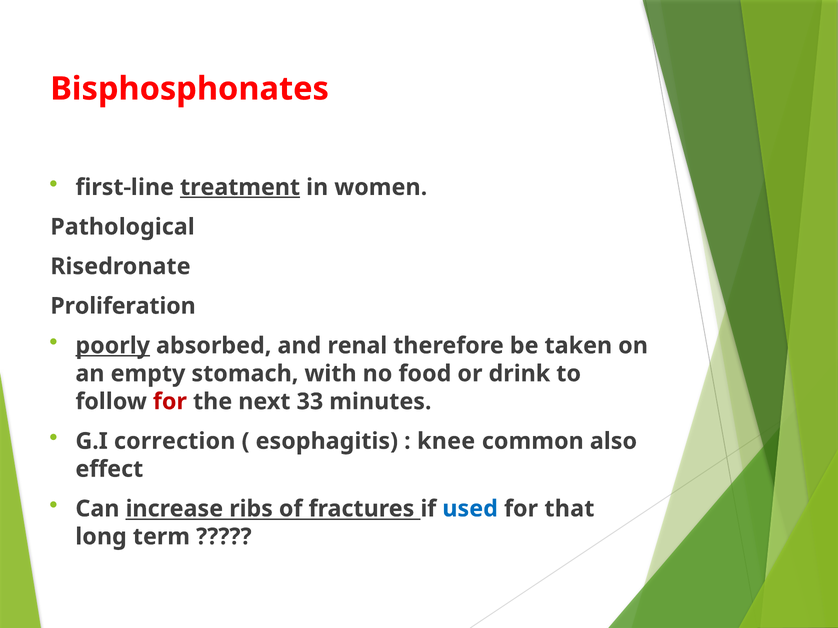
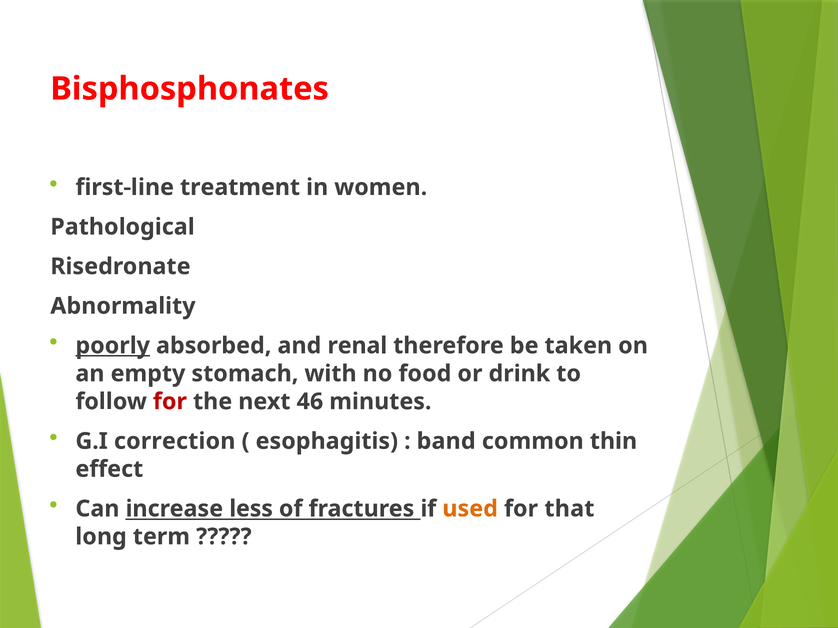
treatment underline: present -> none
Proliferation: Proliferation -> Abnormality
33: 33 -> 46
knee: knee -> band
also: also -> thin
ribs: ribs -> less
used colour: blue -> orange
